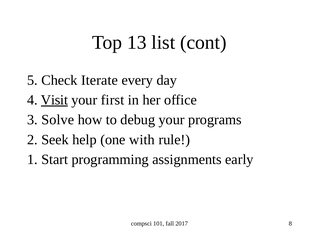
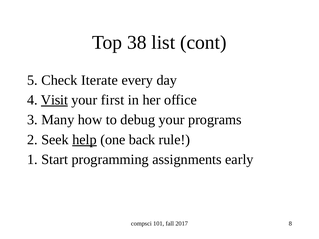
13: 13 -> 38
Solve: Solve -> Many
help underline: none -> present
with: with -> back
